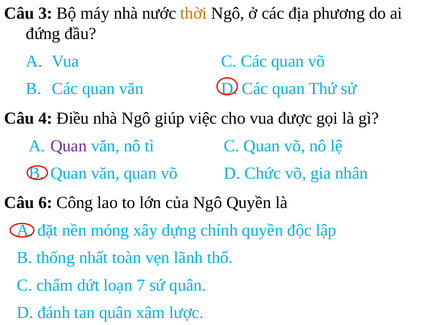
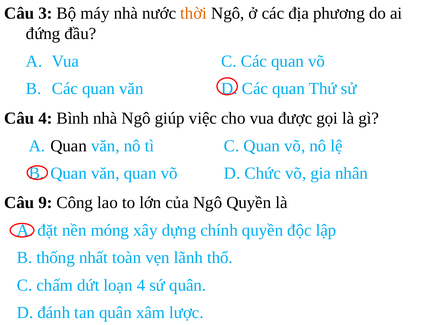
Điều: Điều -> Bình
Quan at (69, 146) colour: purple -> black
6: 6 -> 9
loạn 7: 7 -> 4
